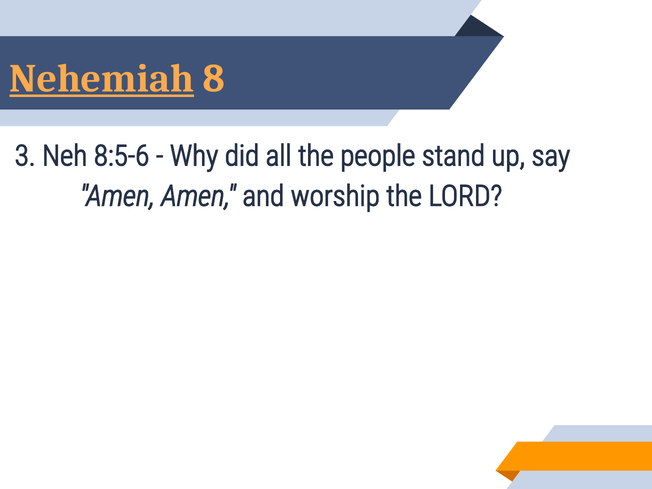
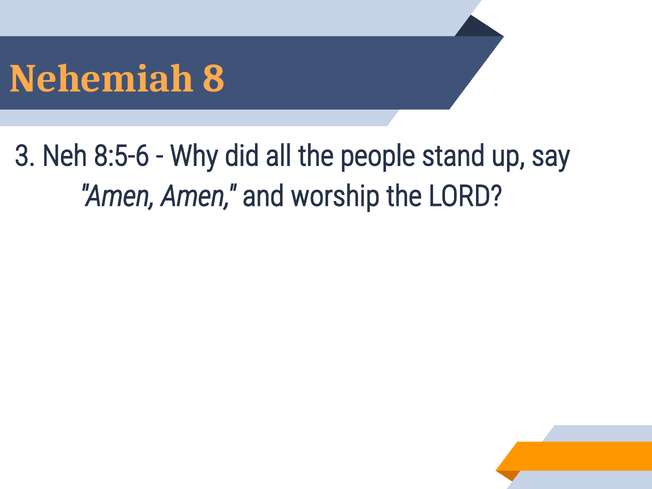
Nehemiah underline: present -> none
